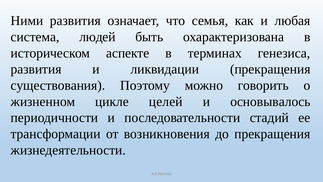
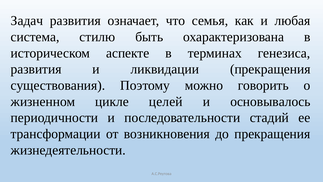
Ними: Ними -> Задач
людей: людей -> стилю
